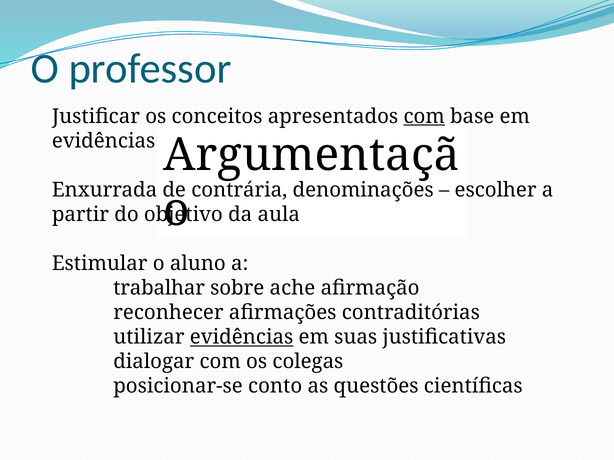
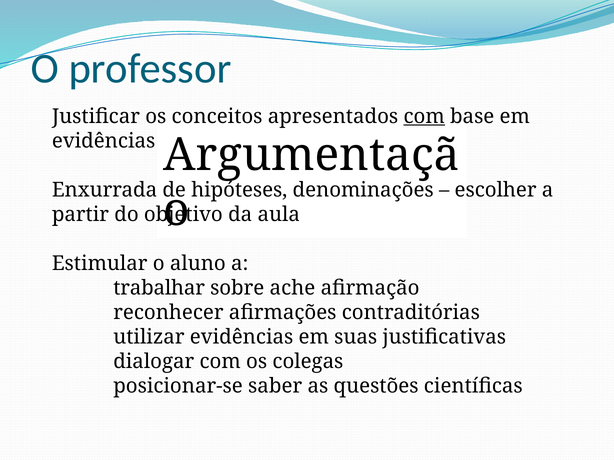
contrária: contrária -> hipóteses
evidências at (242, 337) underline: present -> none
conto: conto -> saber
